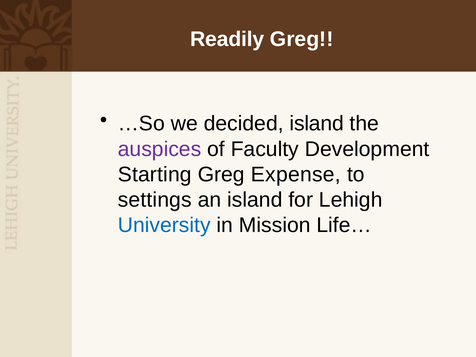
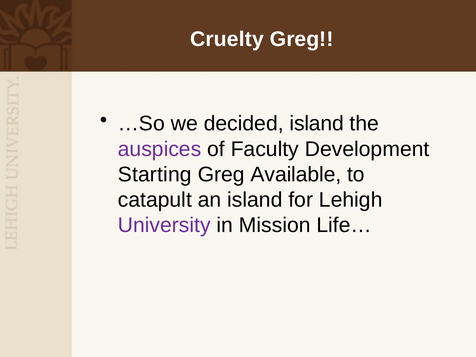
Readily: Readily -> Cruelty
Expense: Expense -> Available
settings: settings -> catapult
University colour: blue -> purple
